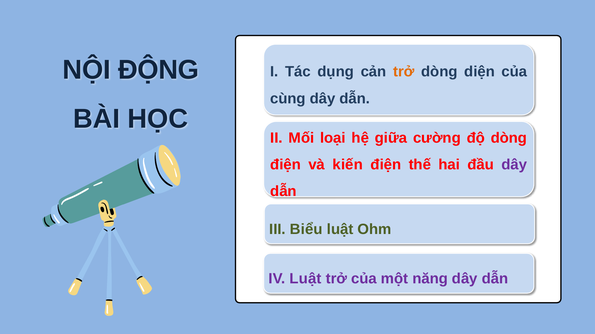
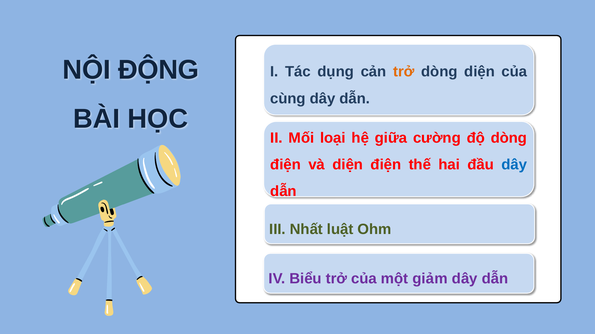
và kiến: kiến -> diện
dây at (514, 165) colour: purple -> blue
Biểu: Biểu -> Nhất
IV Luật: Luật -> Biểu
năng: năng -> giảm
